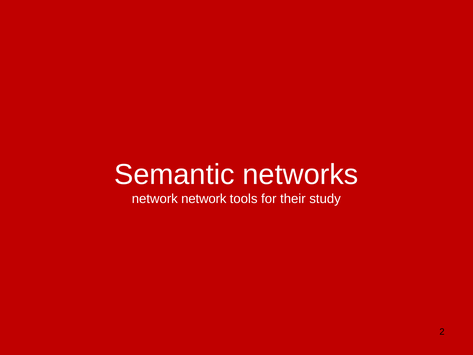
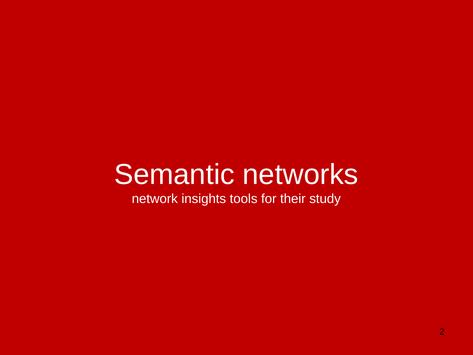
network network: network -> insights
